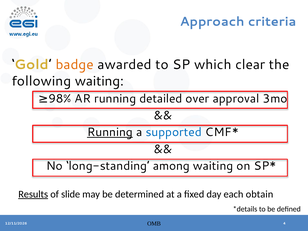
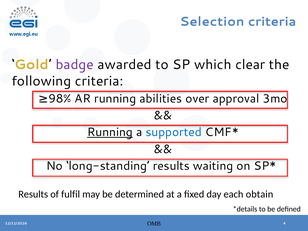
Approach: Approach -> Selection
badge colour: orange -> purple
following waiting: waiting -> criteria
detailed: detailed -> abilities
long-standing among: among -> results
Results at (33, 194) underline: present -> none
slide: slide -> fulfil
